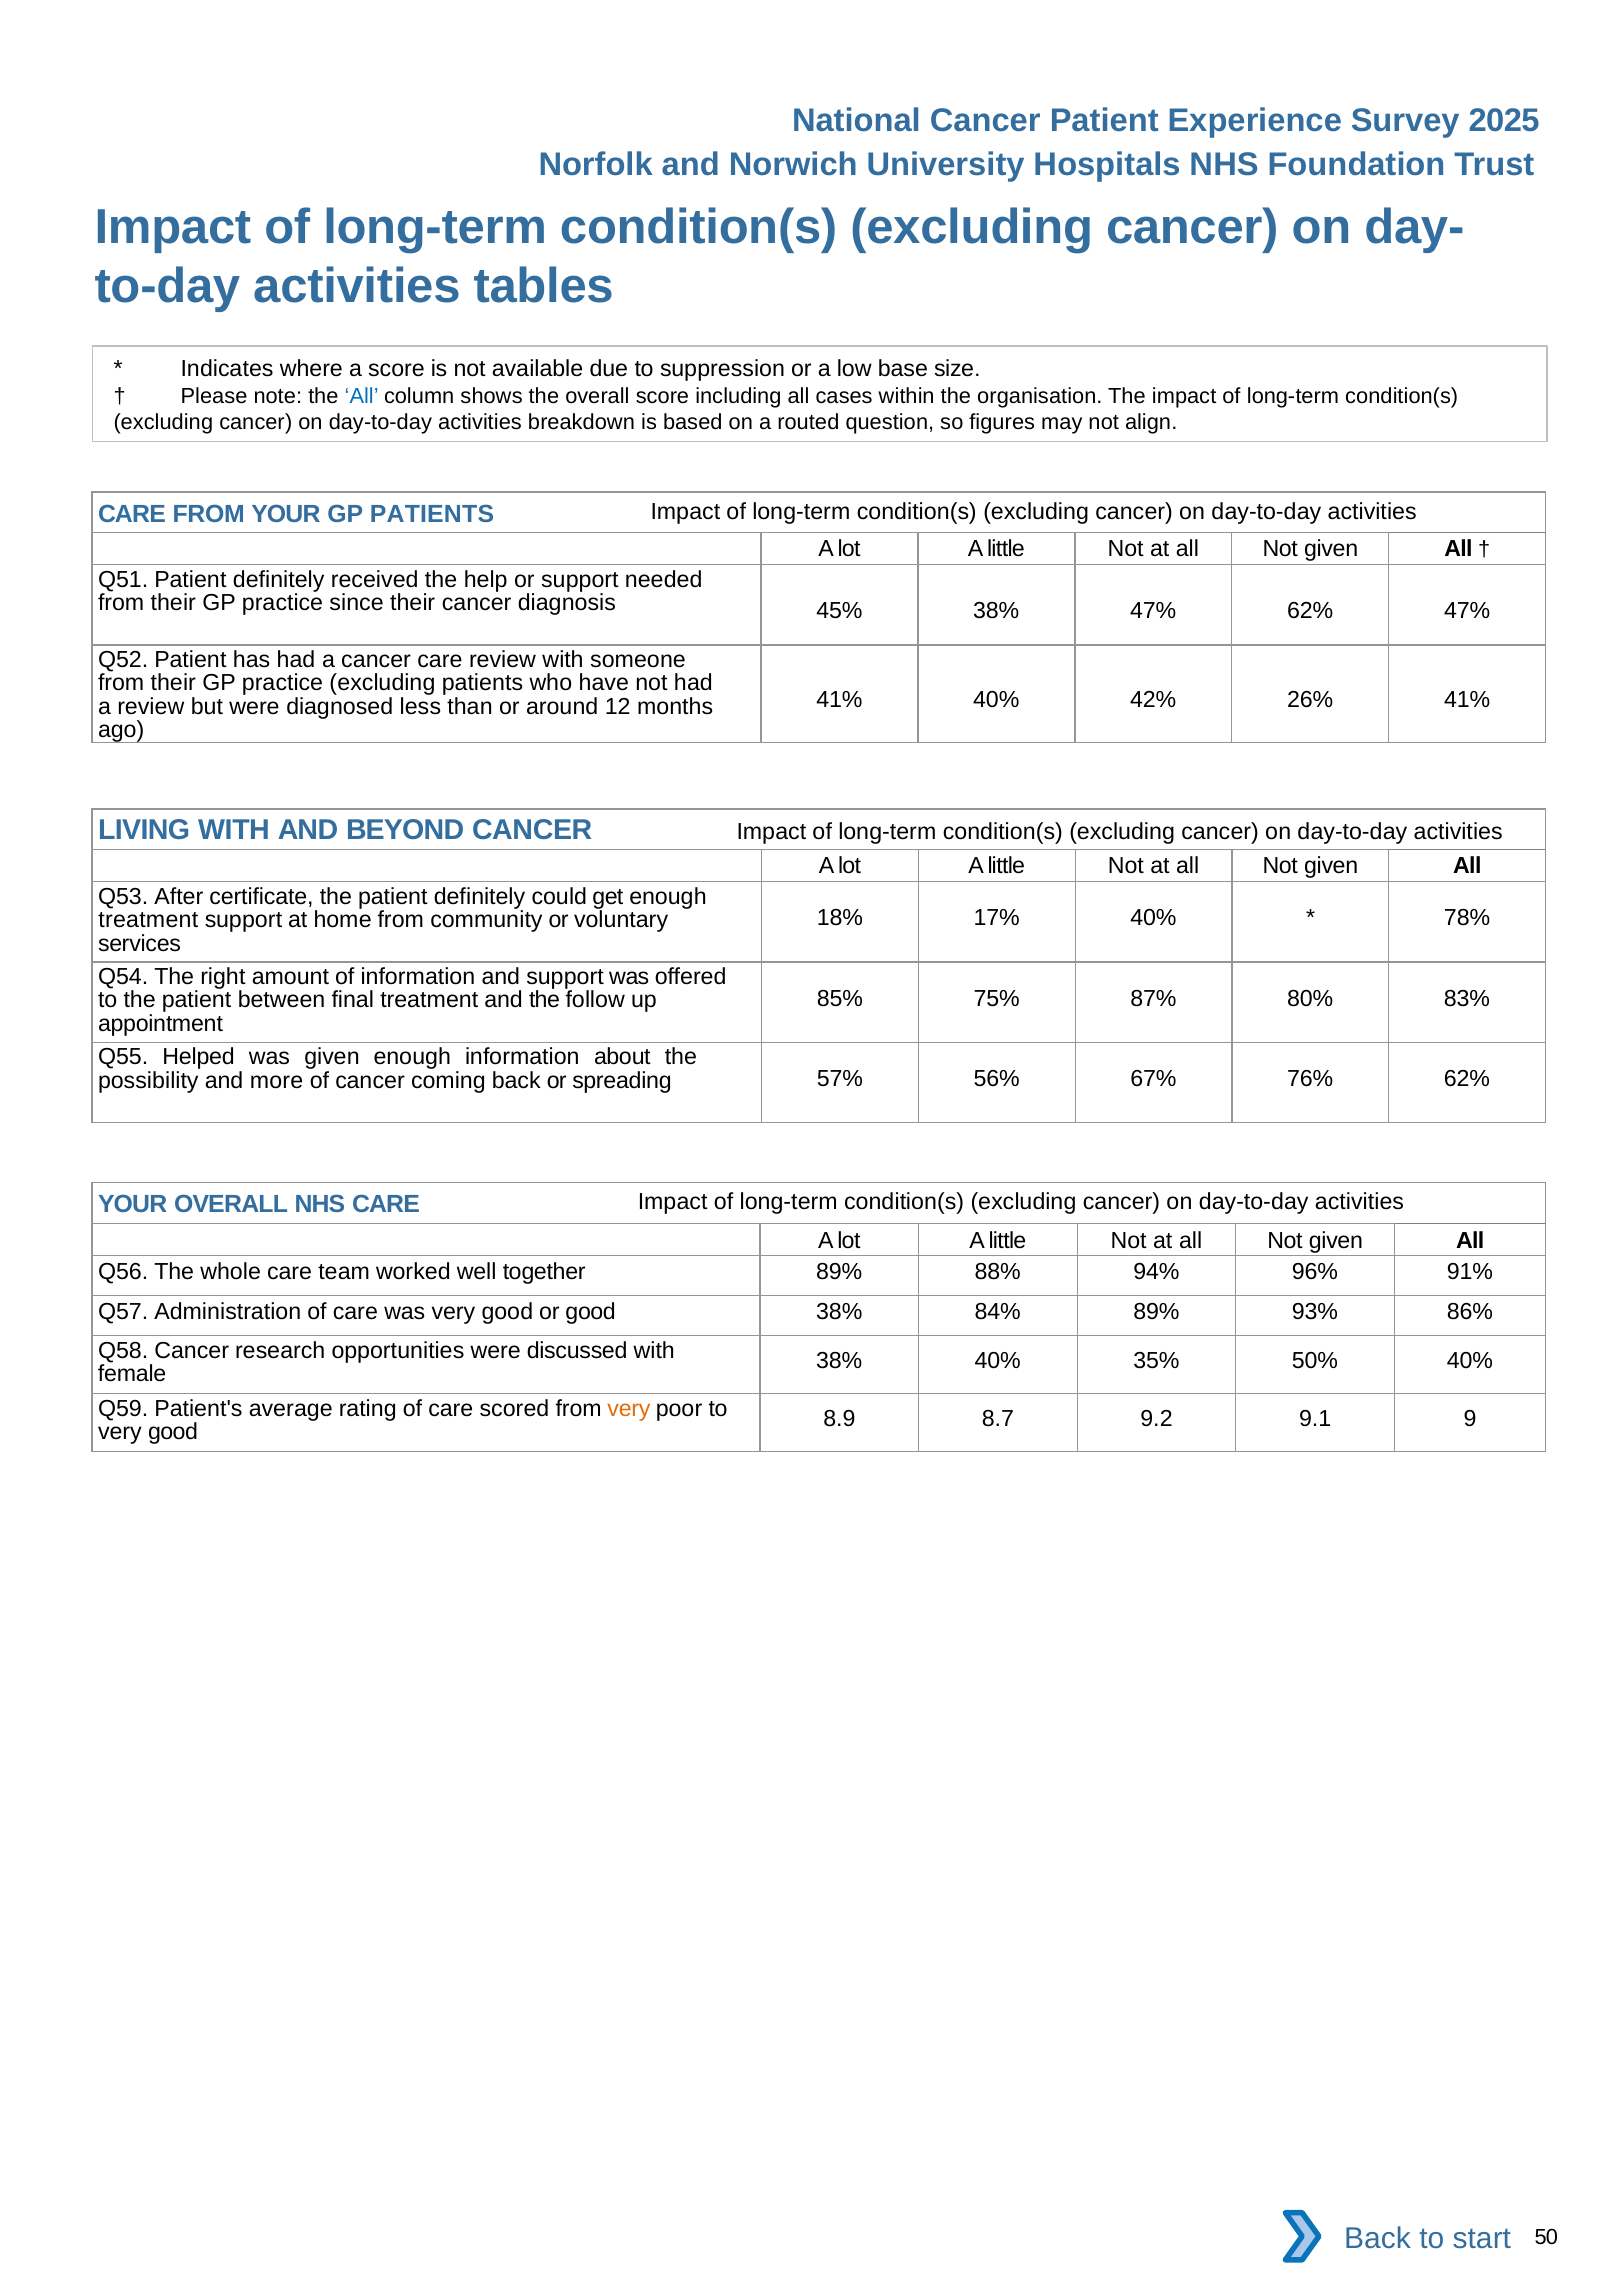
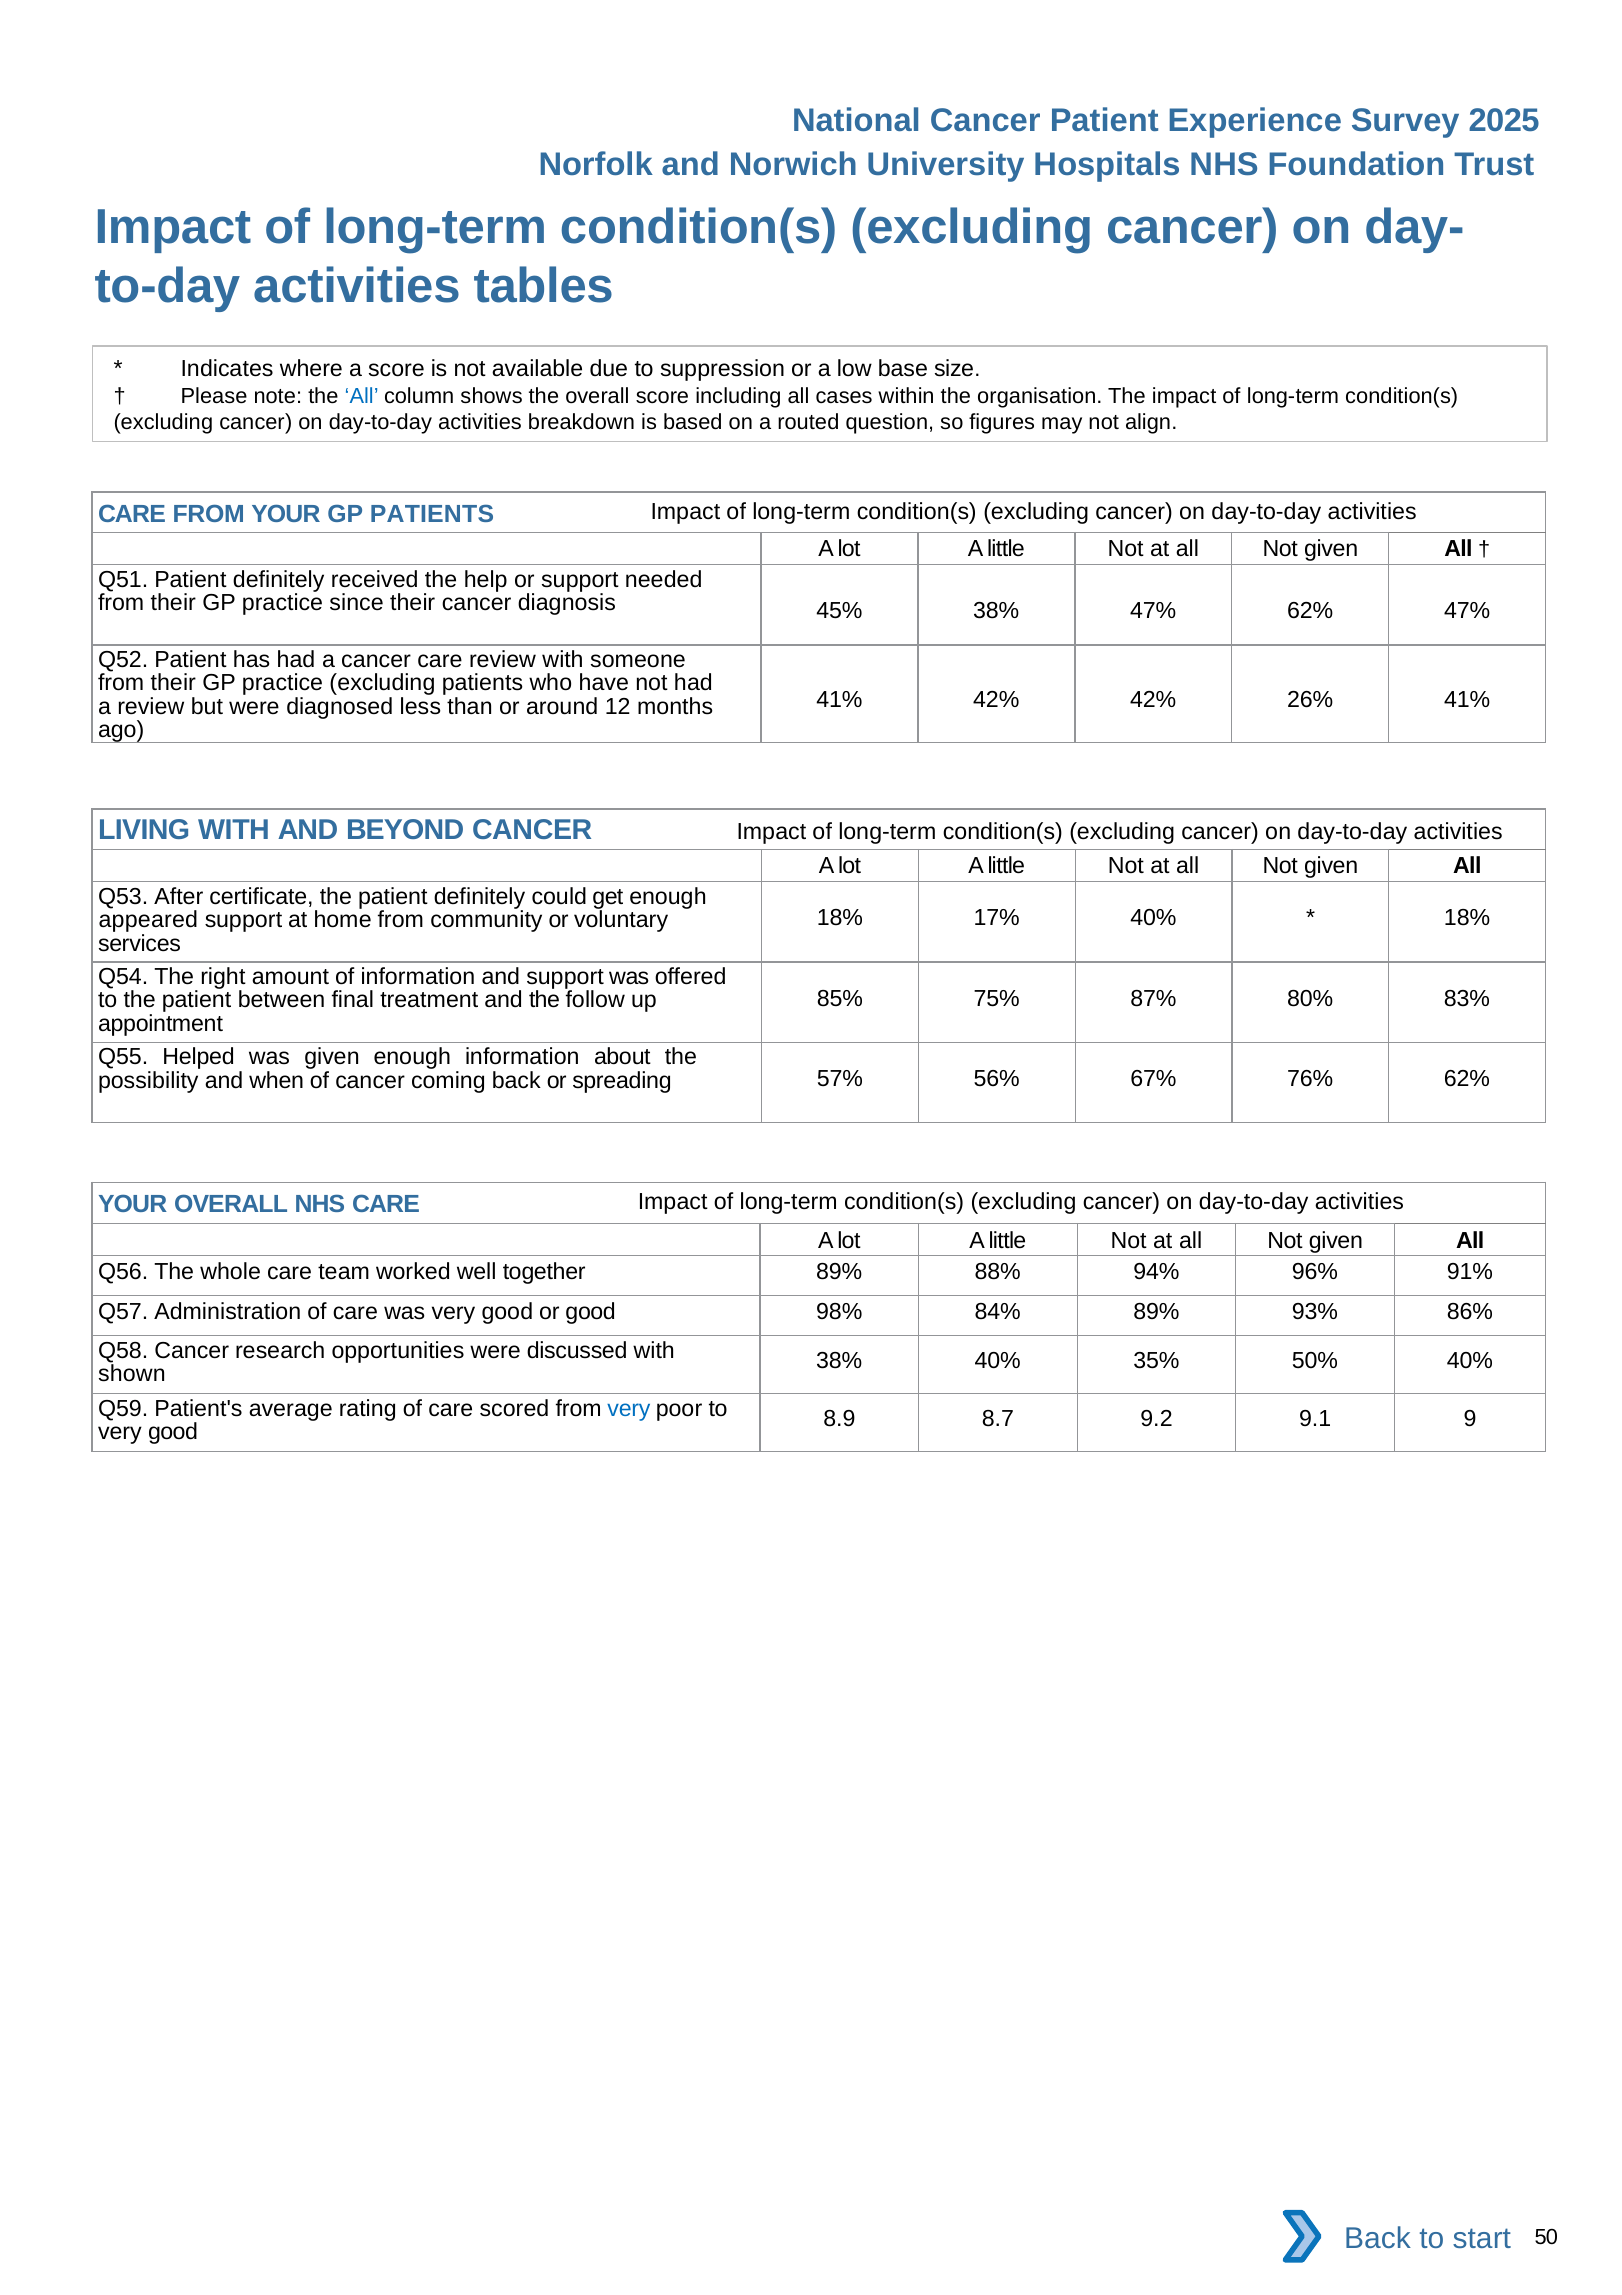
41% 40%: 40% -> 42%
78% at (1467, 918): 78% -> 18%
treatment at (148, 920): treatment -> appeared
more: more -> when
good 38%: 38% -> 98%
female: female -> shown
very at (629, 1409) colour: orange -> blue
